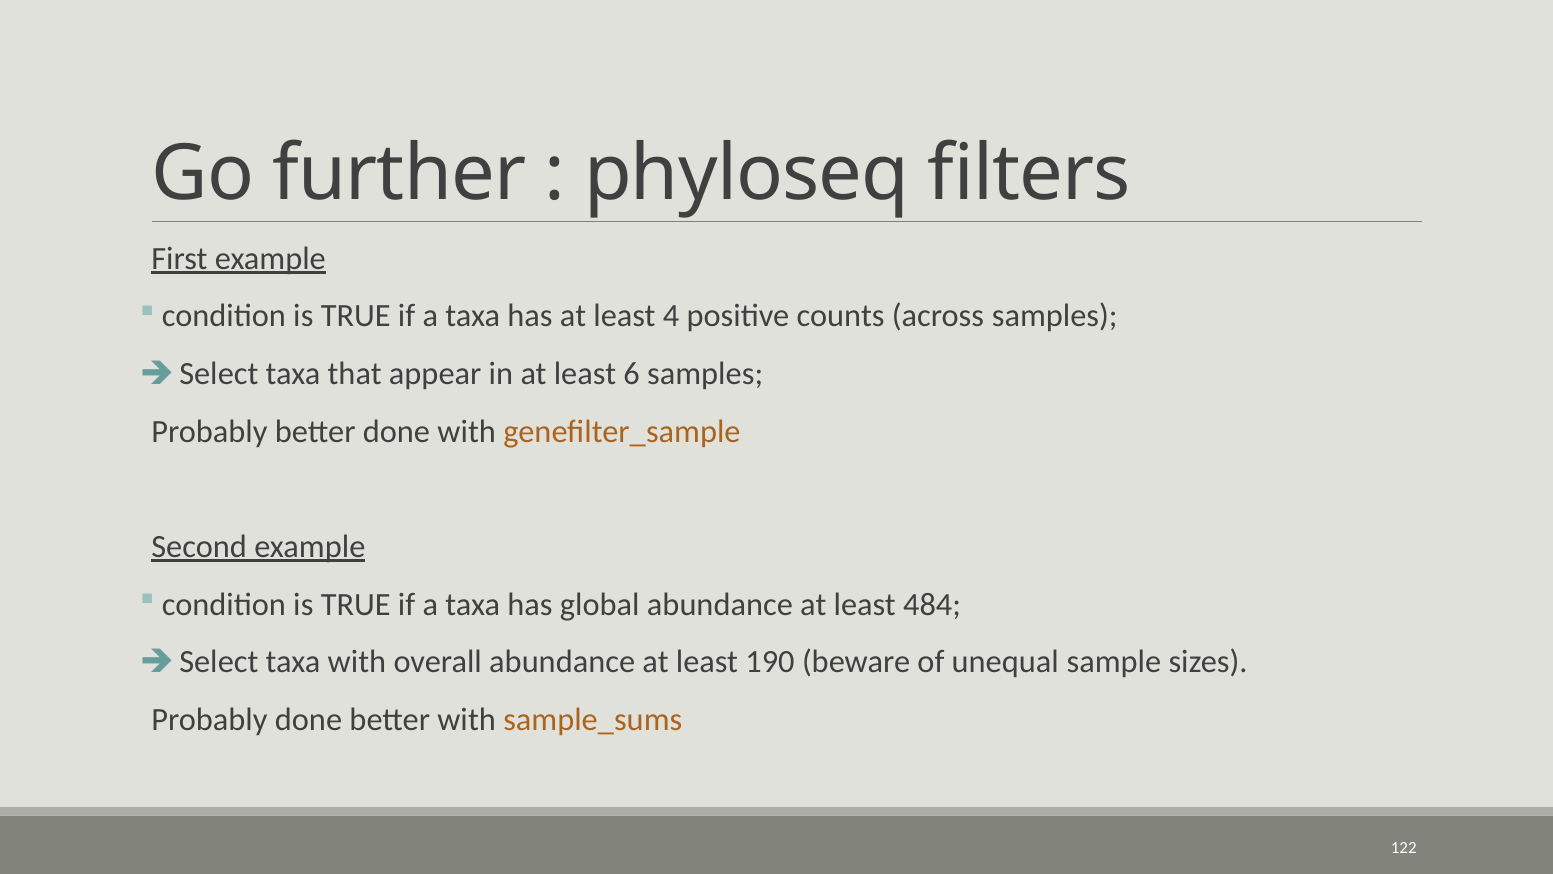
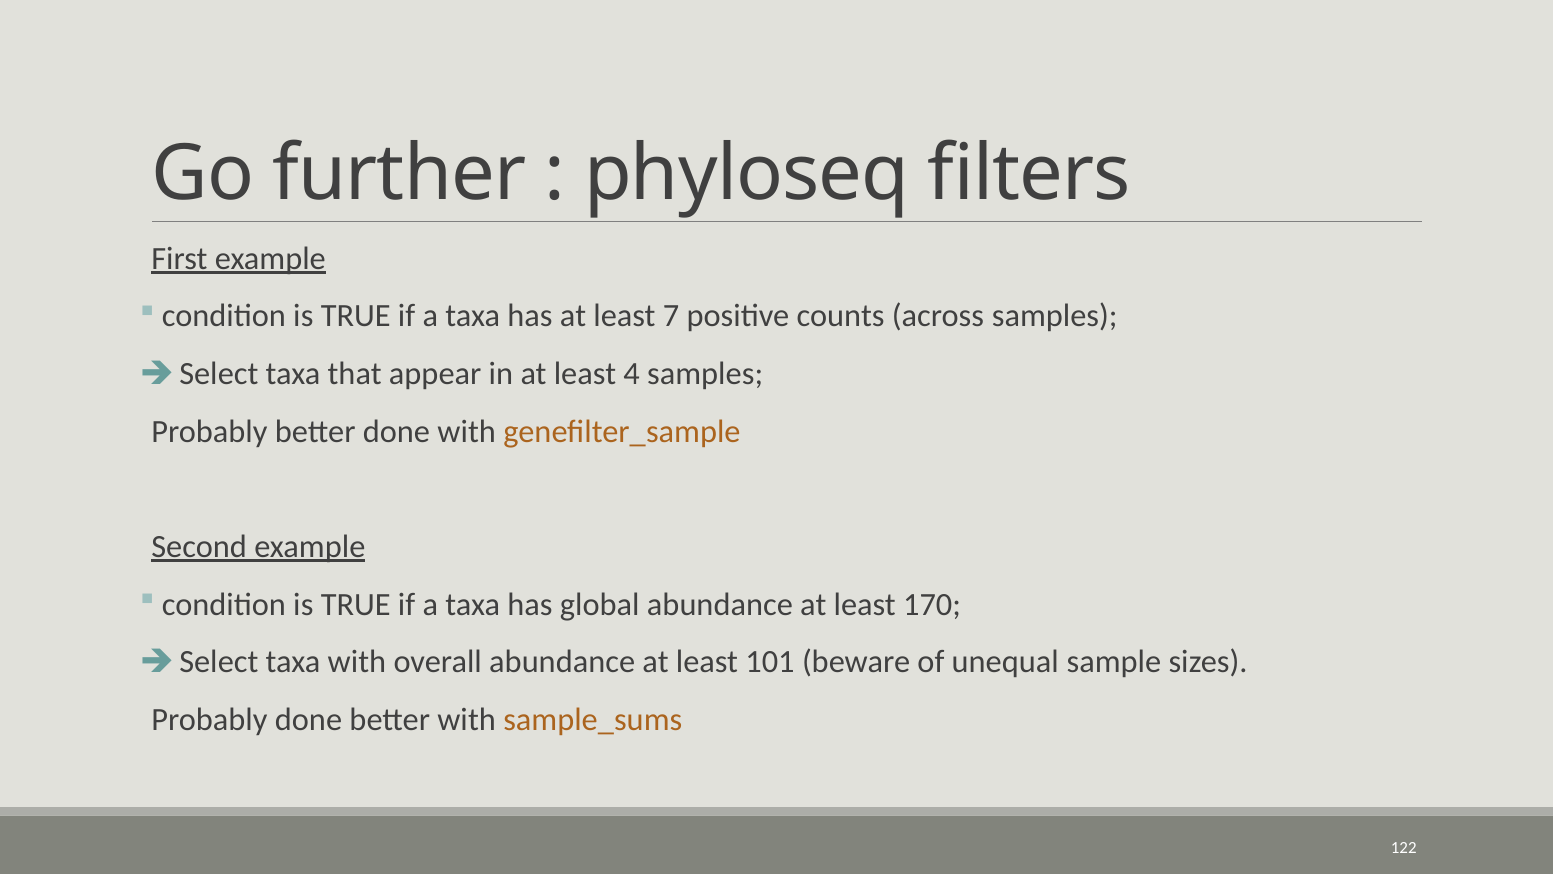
4: 4 -> 7
6: 6 -> 4
484: 484 -> 170
190: 190 -> 101
